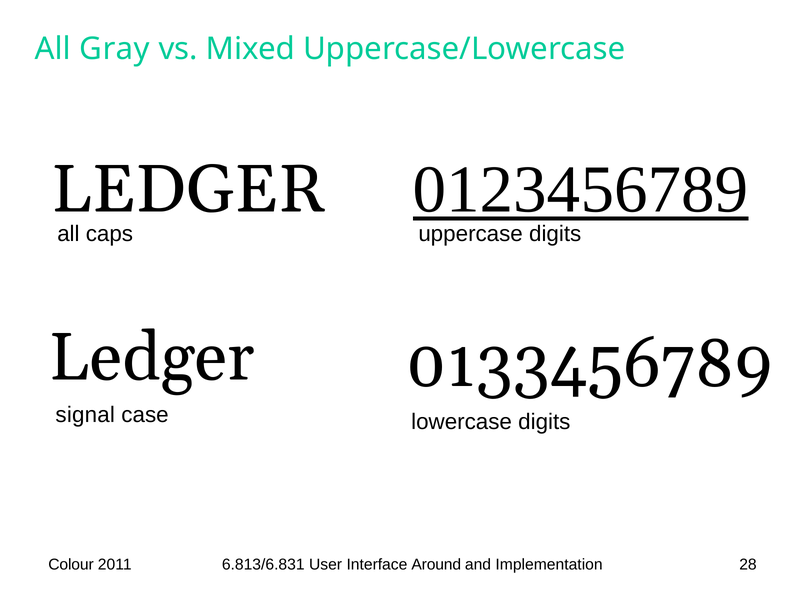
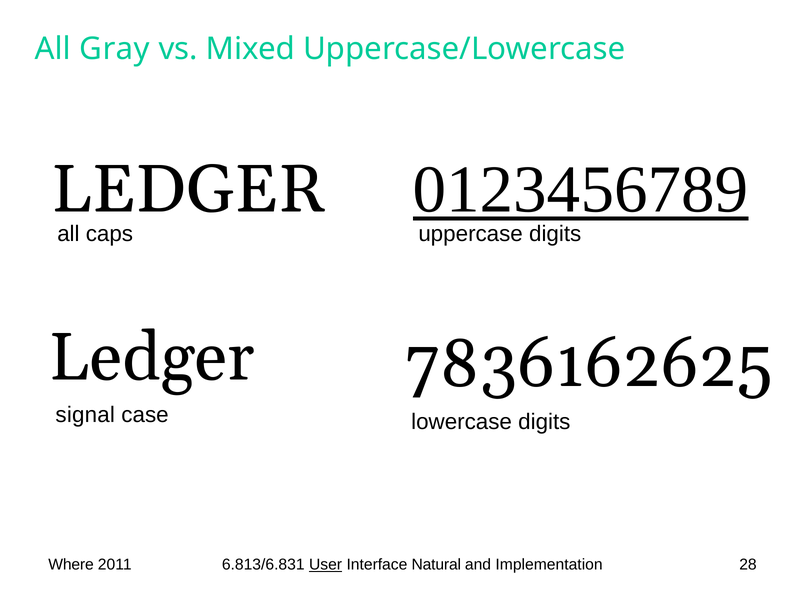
0133456789: 0133456789 -> 7836162625
Colour: Colour -> Where
User underline: none -> present
Around: Around -> Natural
